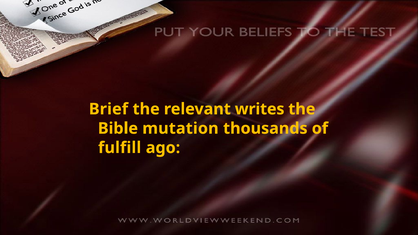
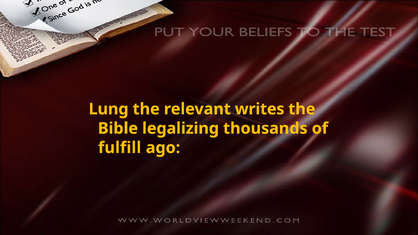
Brief: Brief -> Lung
mutation: mutation -> legalizing
